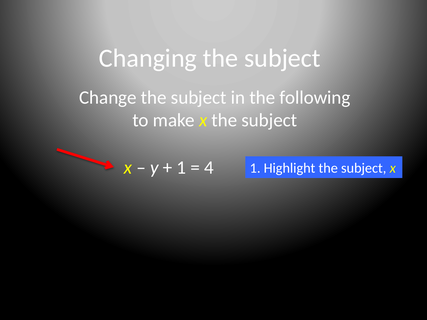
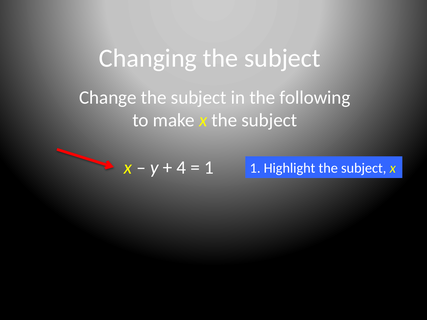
1 at (181, 168): 1 -> 4
4 at (209, 168): 4 -> 1
